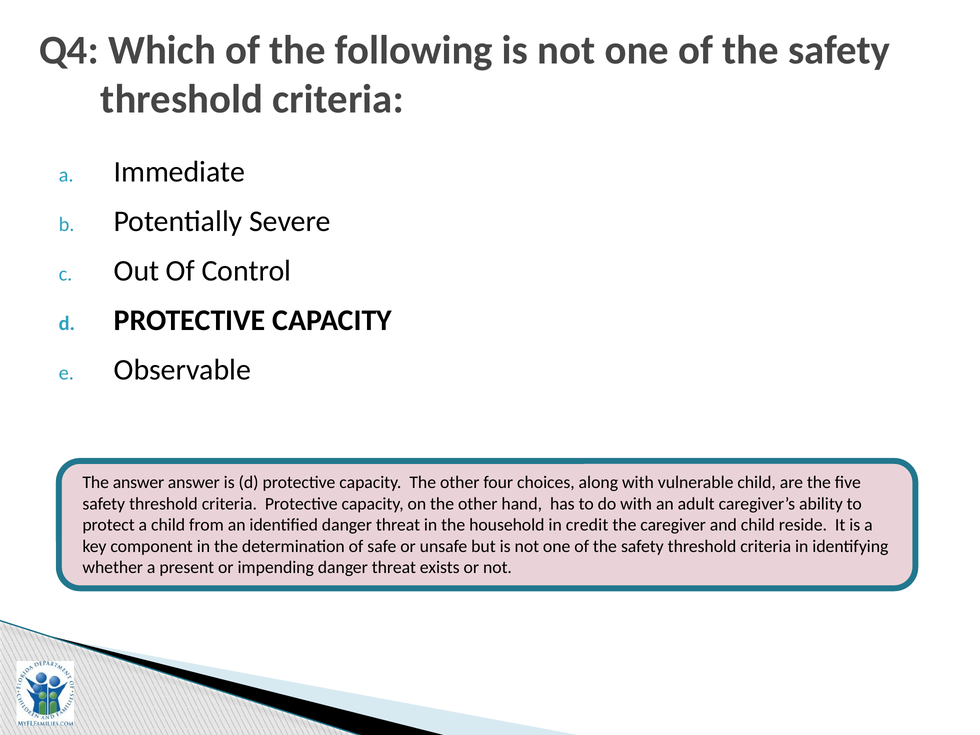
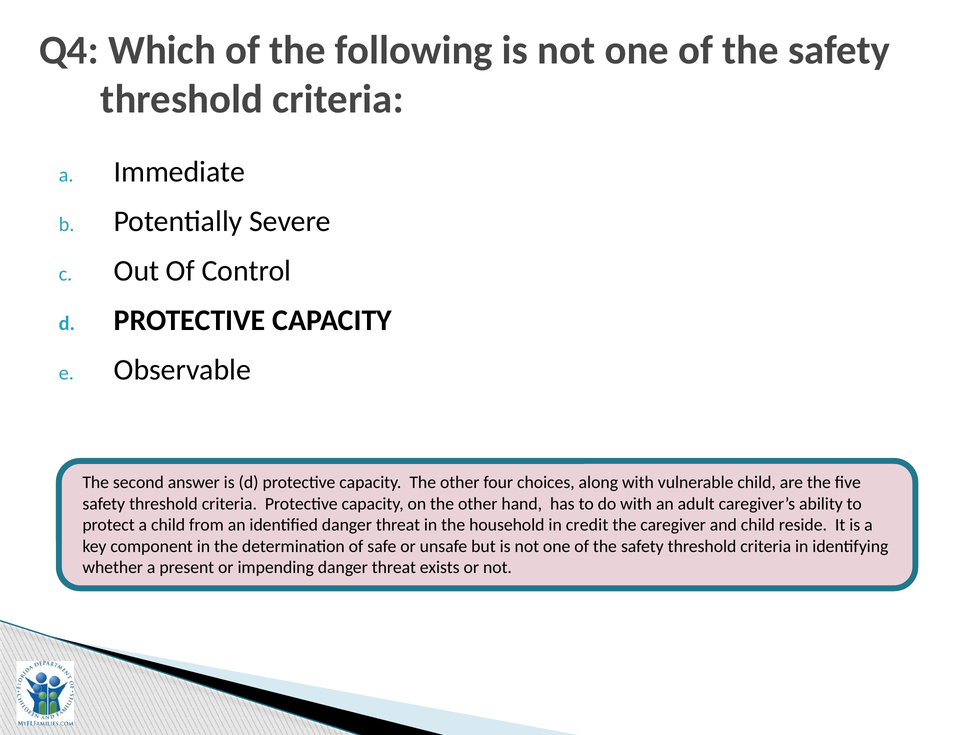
The answer: answer -> second
